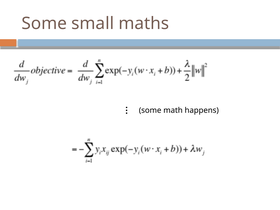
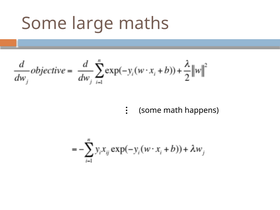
small: small -> large
